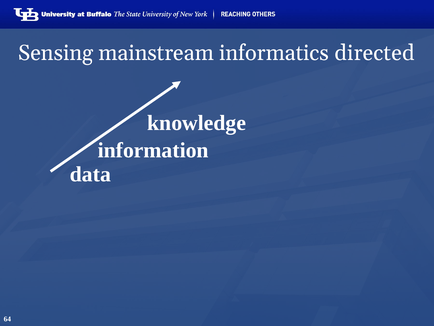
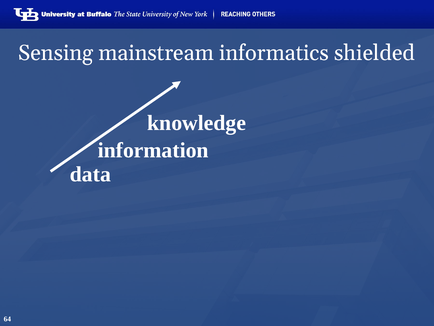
directed: directed -> shielded
